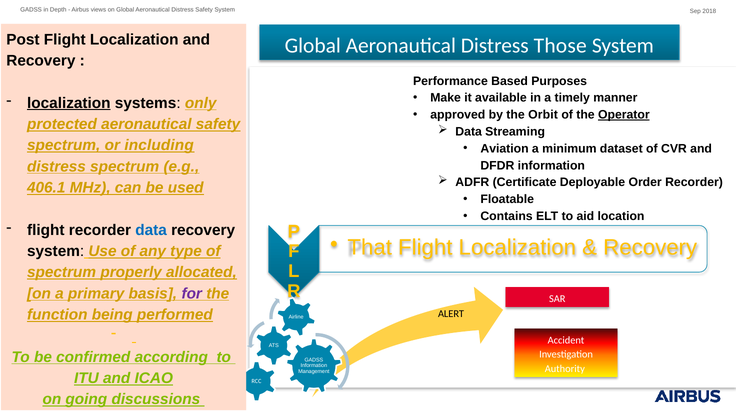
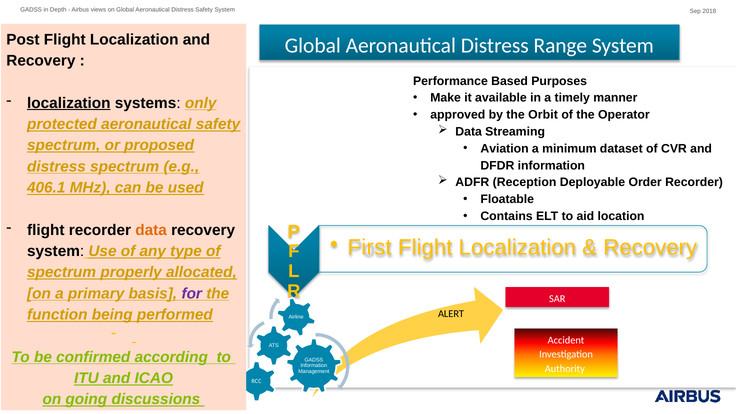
Those: Those -> Range
Operator underline: present -> none
including: including -> proposed
Certificate: Certificate -> Reception
data at (151, 230) colour: blue -> orange
That: That -> First
